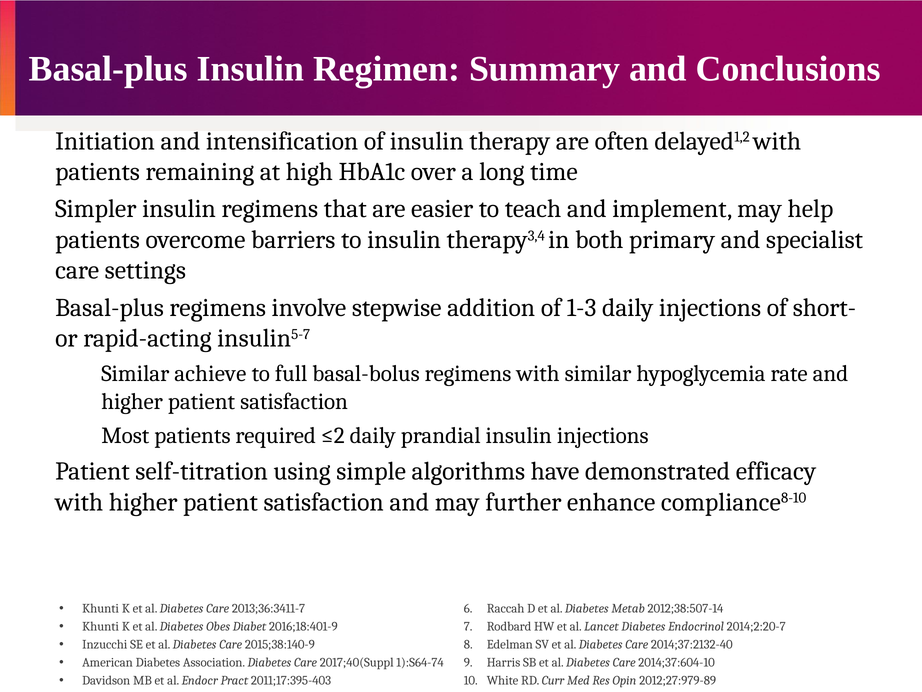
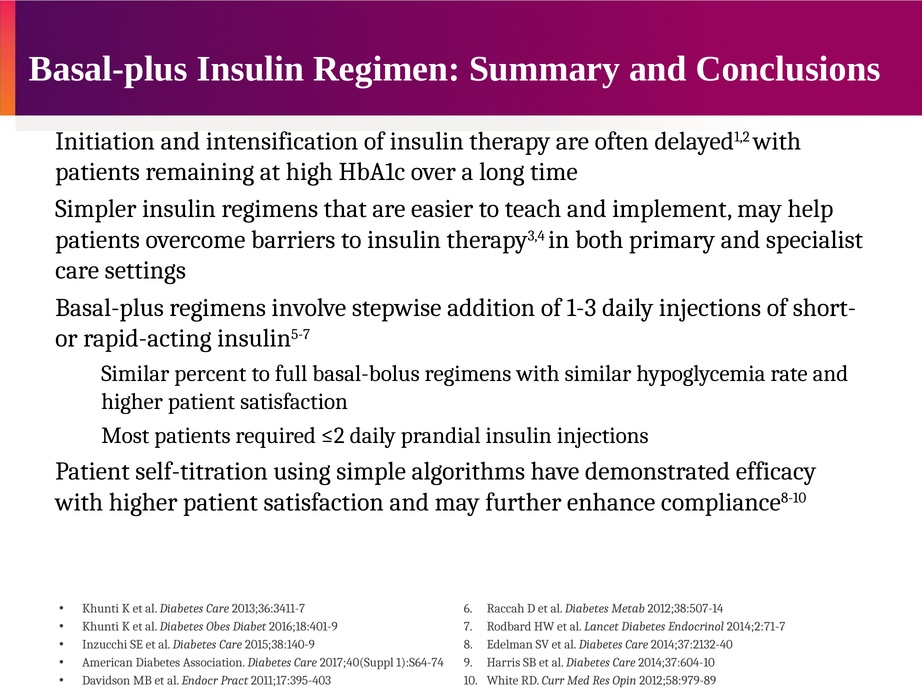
achieve: achieve -> percent
2014;2:20-7: 2014;2:20-7 -> 2014;2:71-7
2012;27:979-89: 2012;27:979-89 -> 2012;58:979-89
